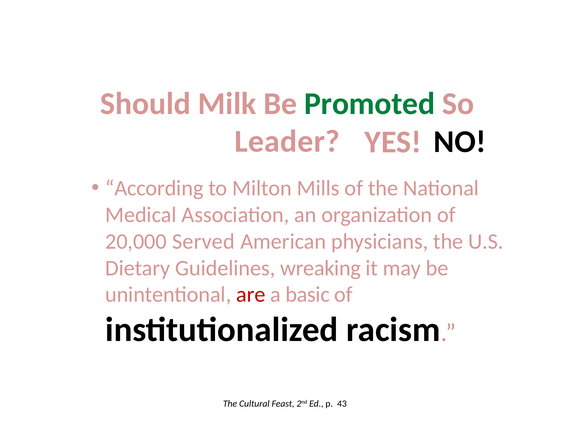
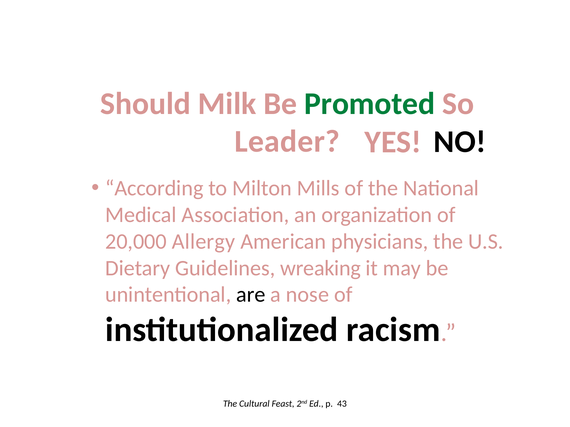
Served: Served -> Allergy
are colour: red -> black
basic: basic -> nose
